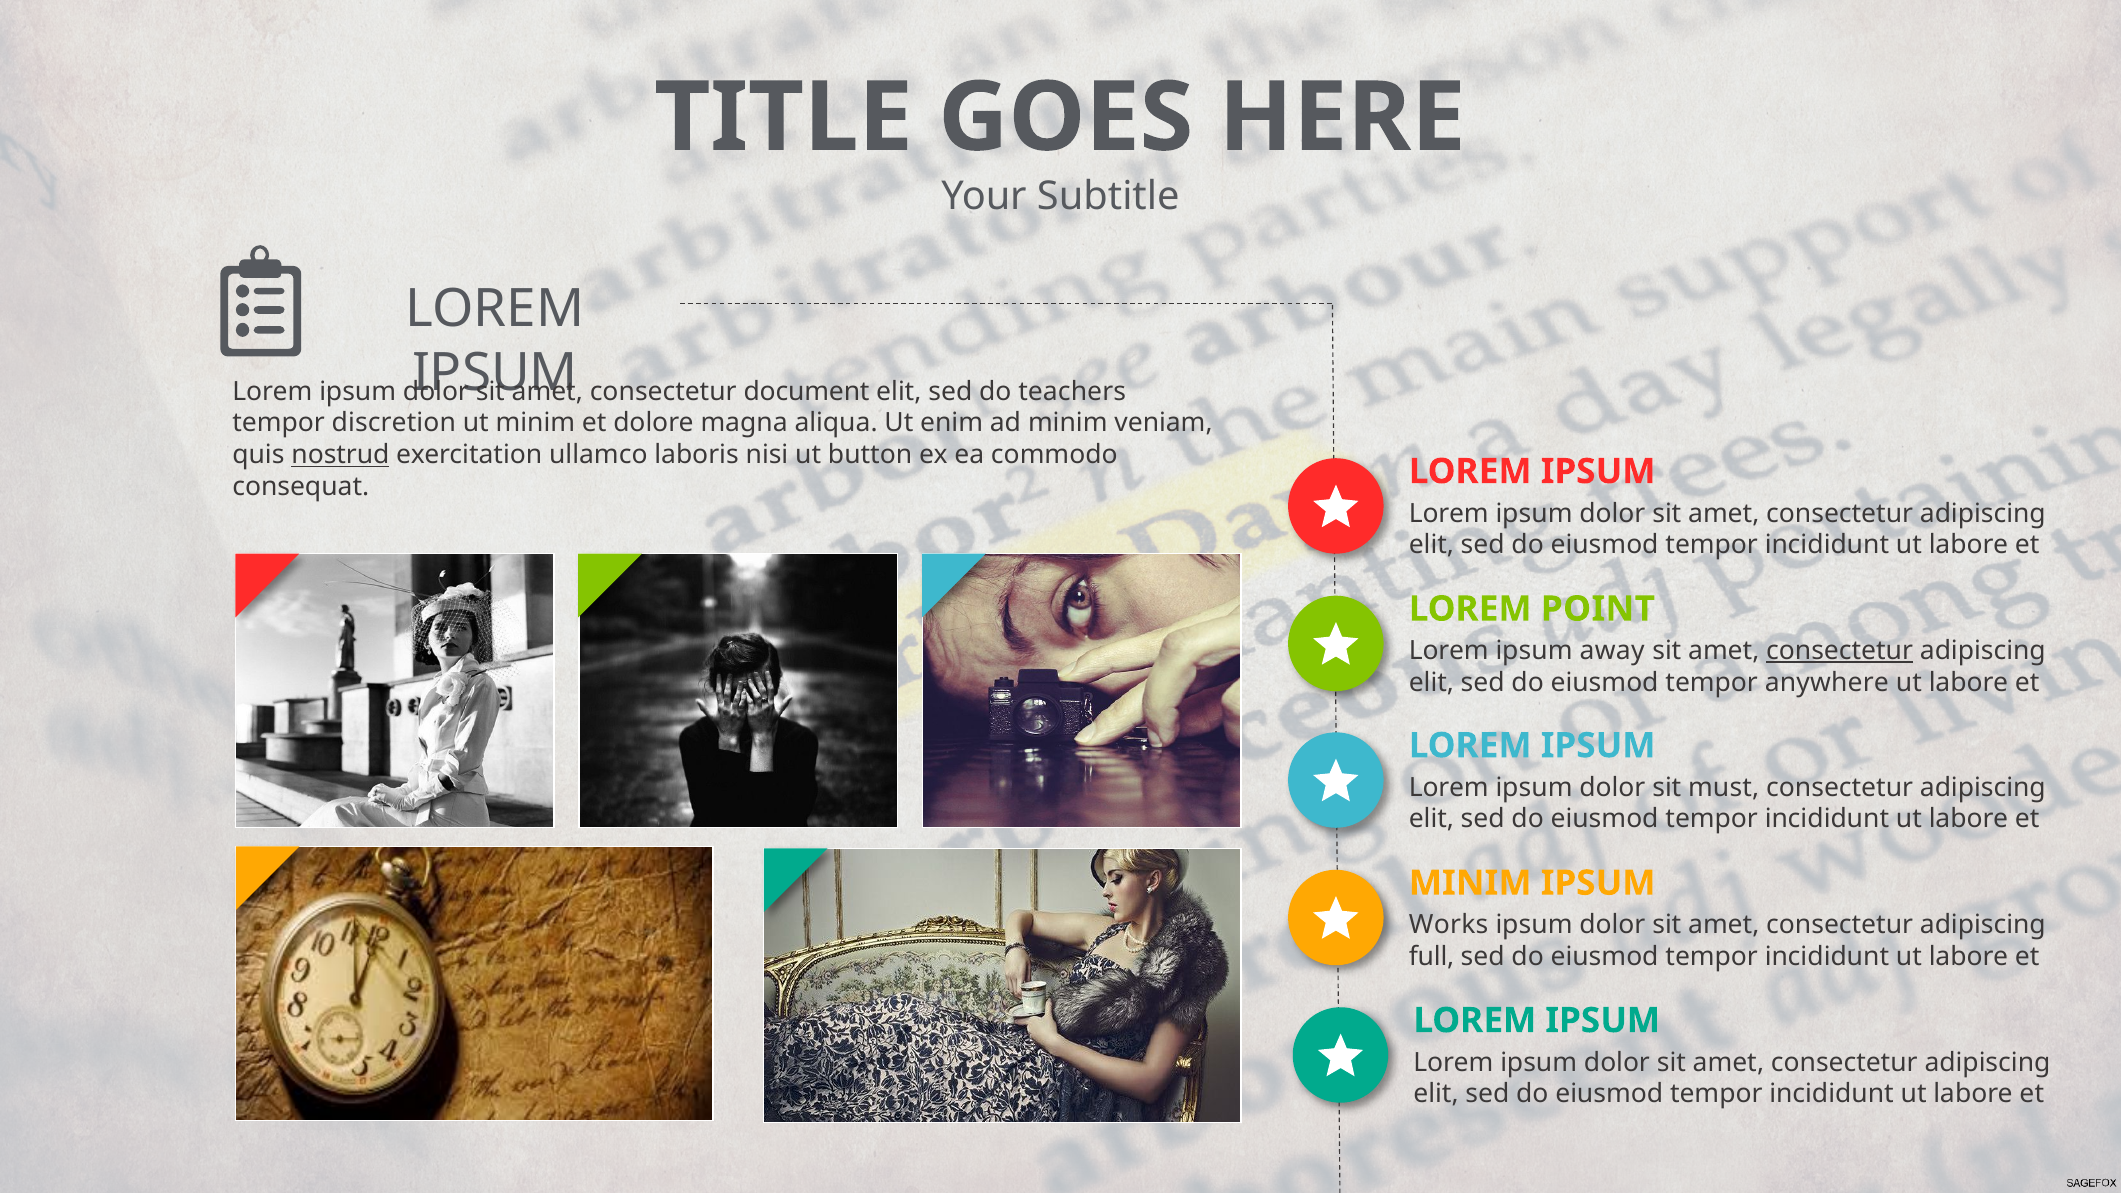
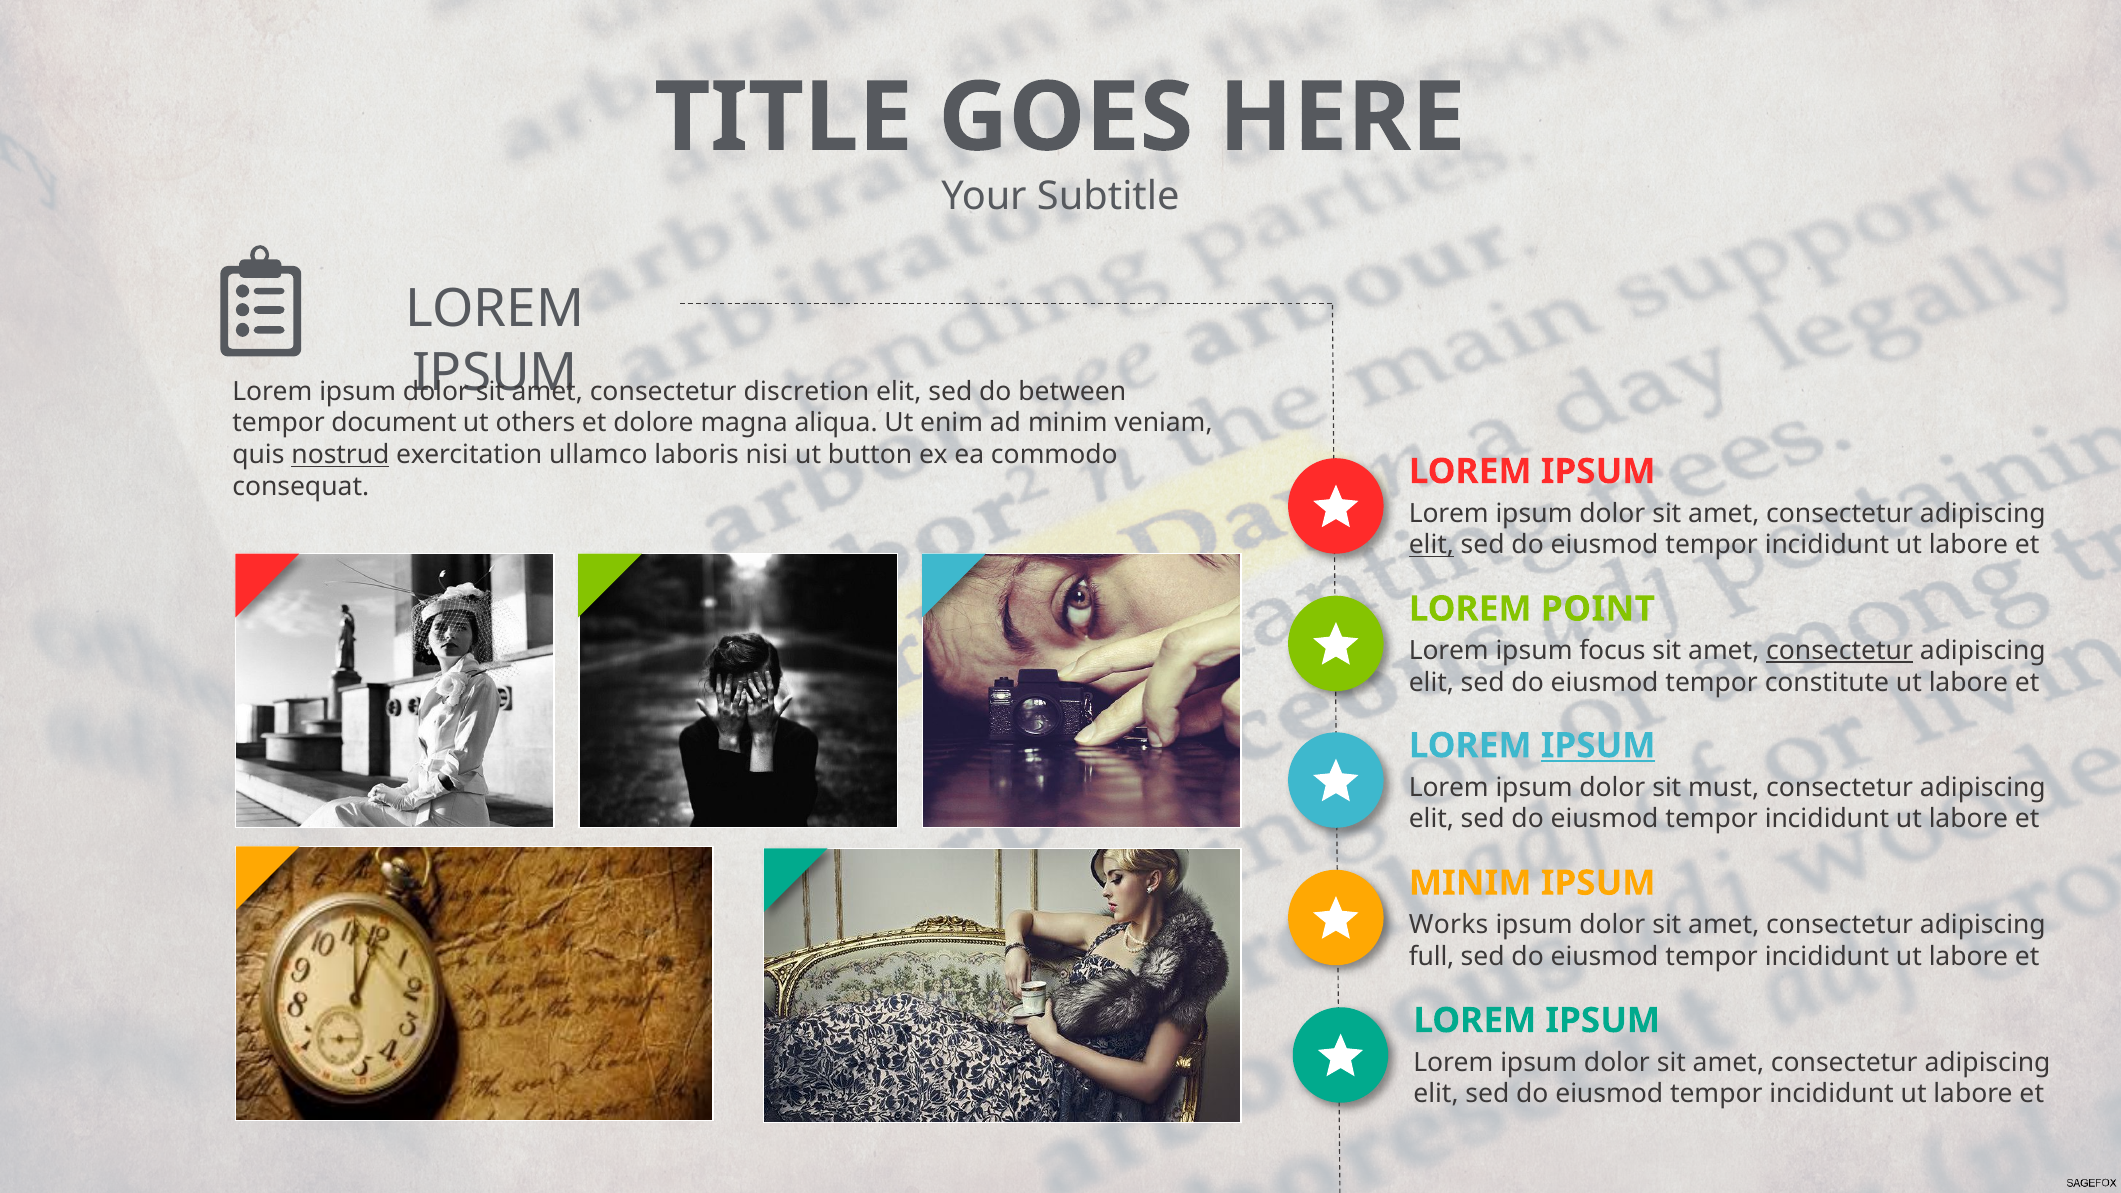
document: document -> discretion
teachers: teachers -> between
discretion: discretion -> document
ut minim: minim -> others
elit at (1431, 545) underline: none -> present
away: away -> focus
anywhere: anywhere -> constitute
IPSUM at (1598, 746) underline: none -> present
